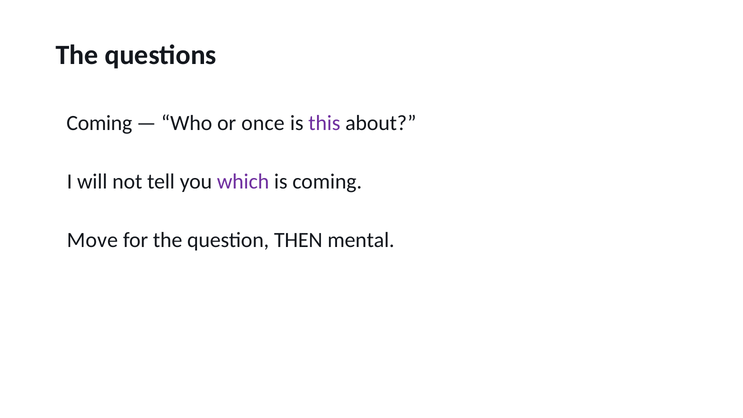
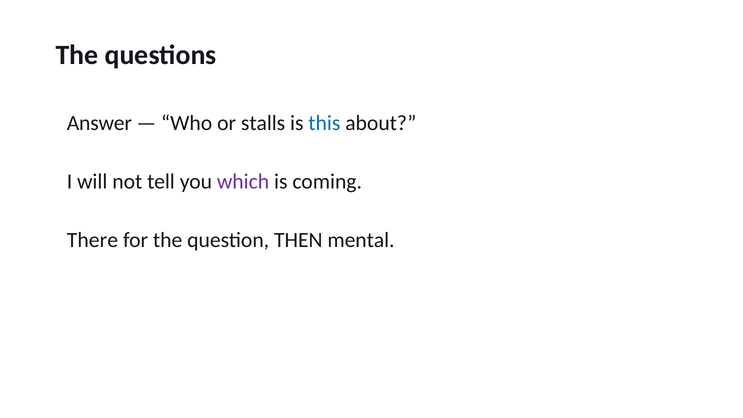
Coming at (99, 123): Coming -> Answer
once: once -> stalls
this colour: purple -> blue
Move: Move -> There
